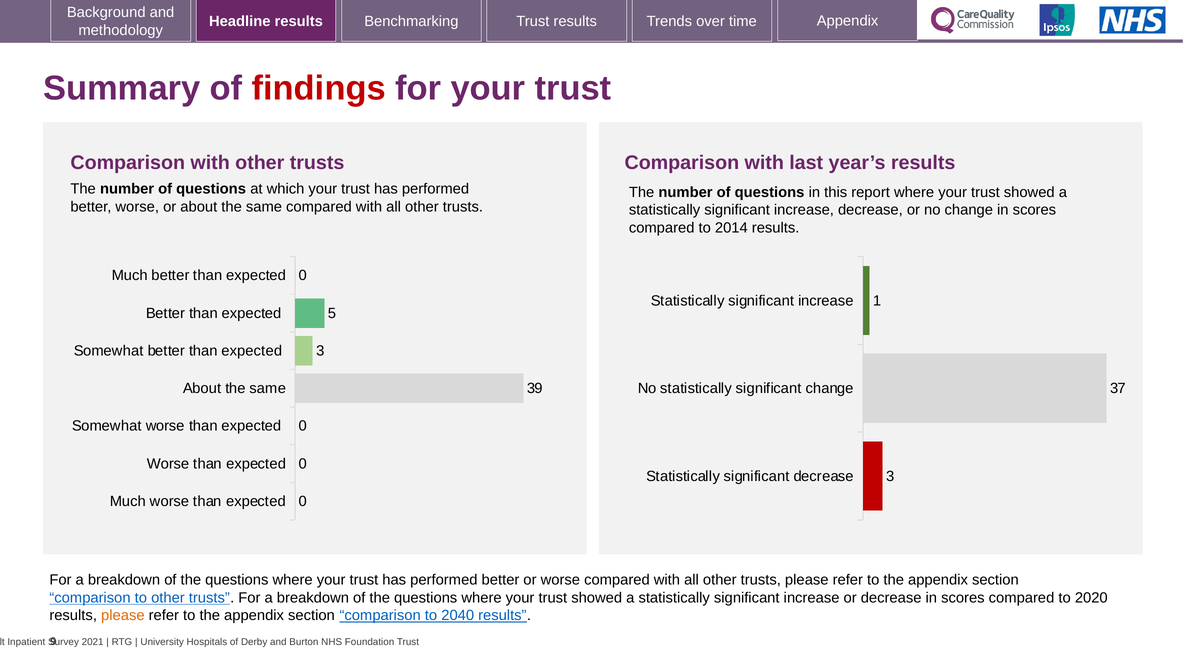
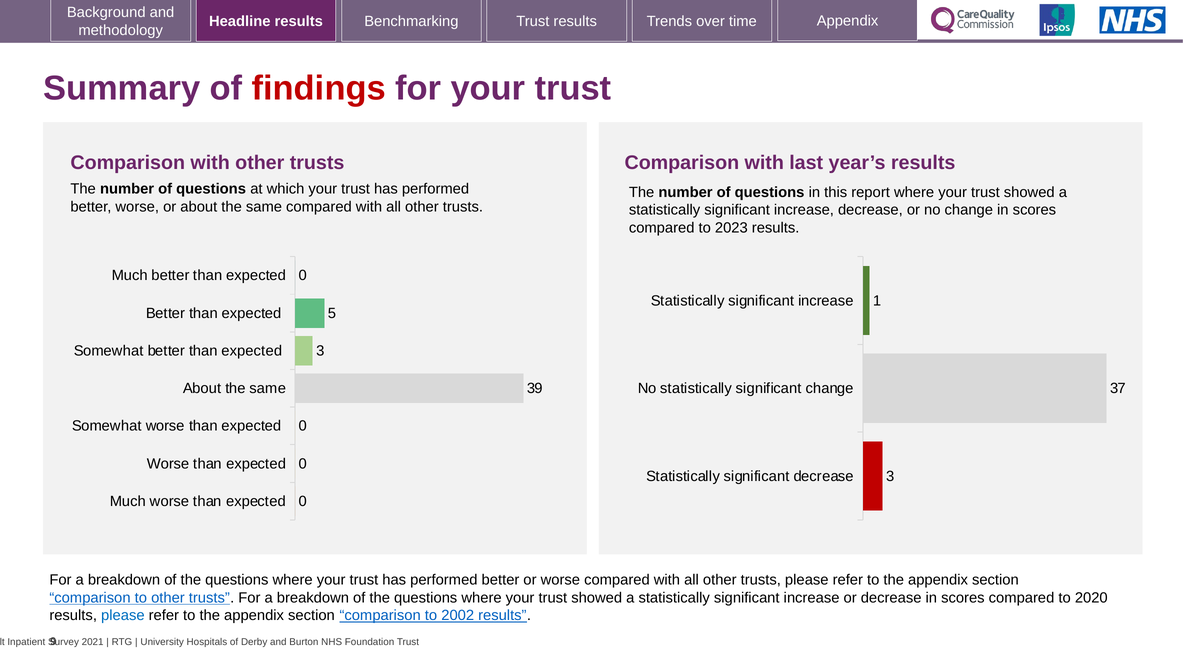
2014: 2014 -> 2023
please at (123, 616) colour: orange -> blue
2040: 2040 -> 2002
